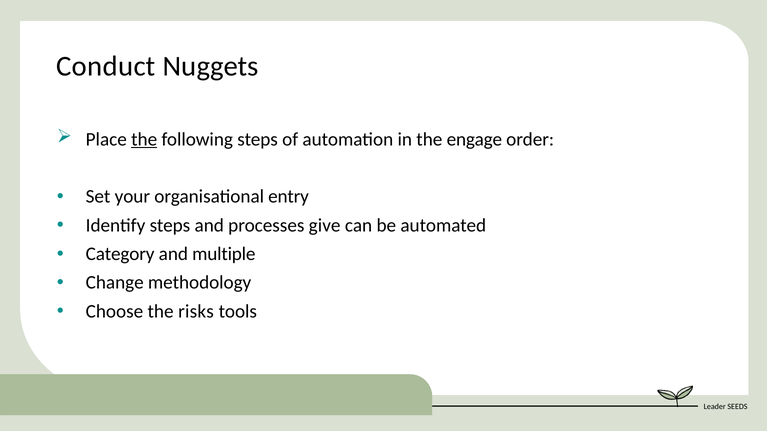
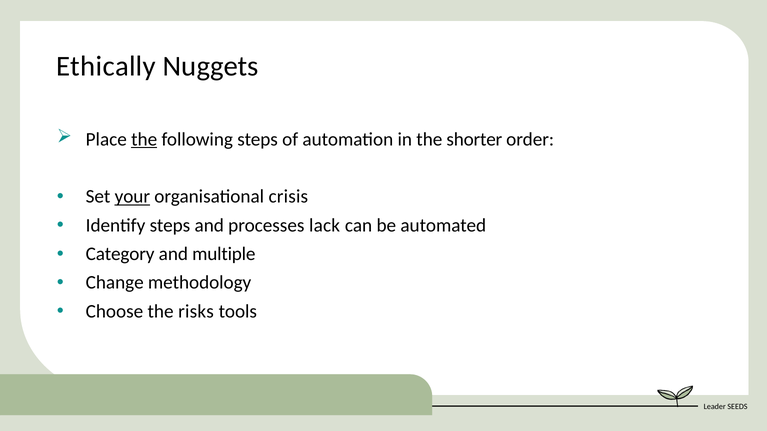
Conduct: Conduct -> Ethically
engage: engage -> shorter
your underline: none -> present
entry: entry -> crisis
give: give -> lack
